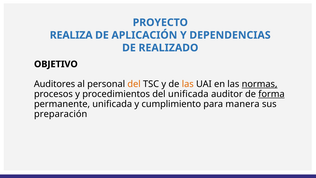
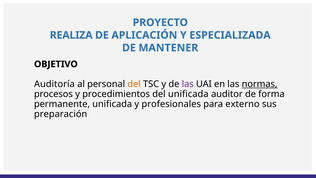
DEPENDENCIAS: DEPENDENCIAS -> ESPECIALIZADA
REALIZADO: REALIZADO -> MANTENER
Auditores: Auditores -> Auditoría
las at (188, 84) colour: orange -> purple
forma underline: present -> none
cumplimiento: cumplimiento -> profesionales
manera: manera -> externo
